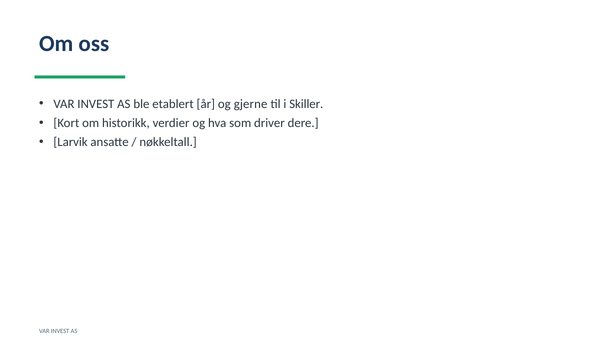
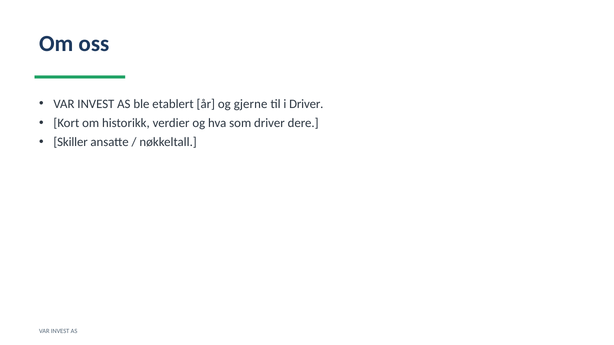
i Skiller: Skiller -> Driver
Larvik: Larvik -> Skiller
